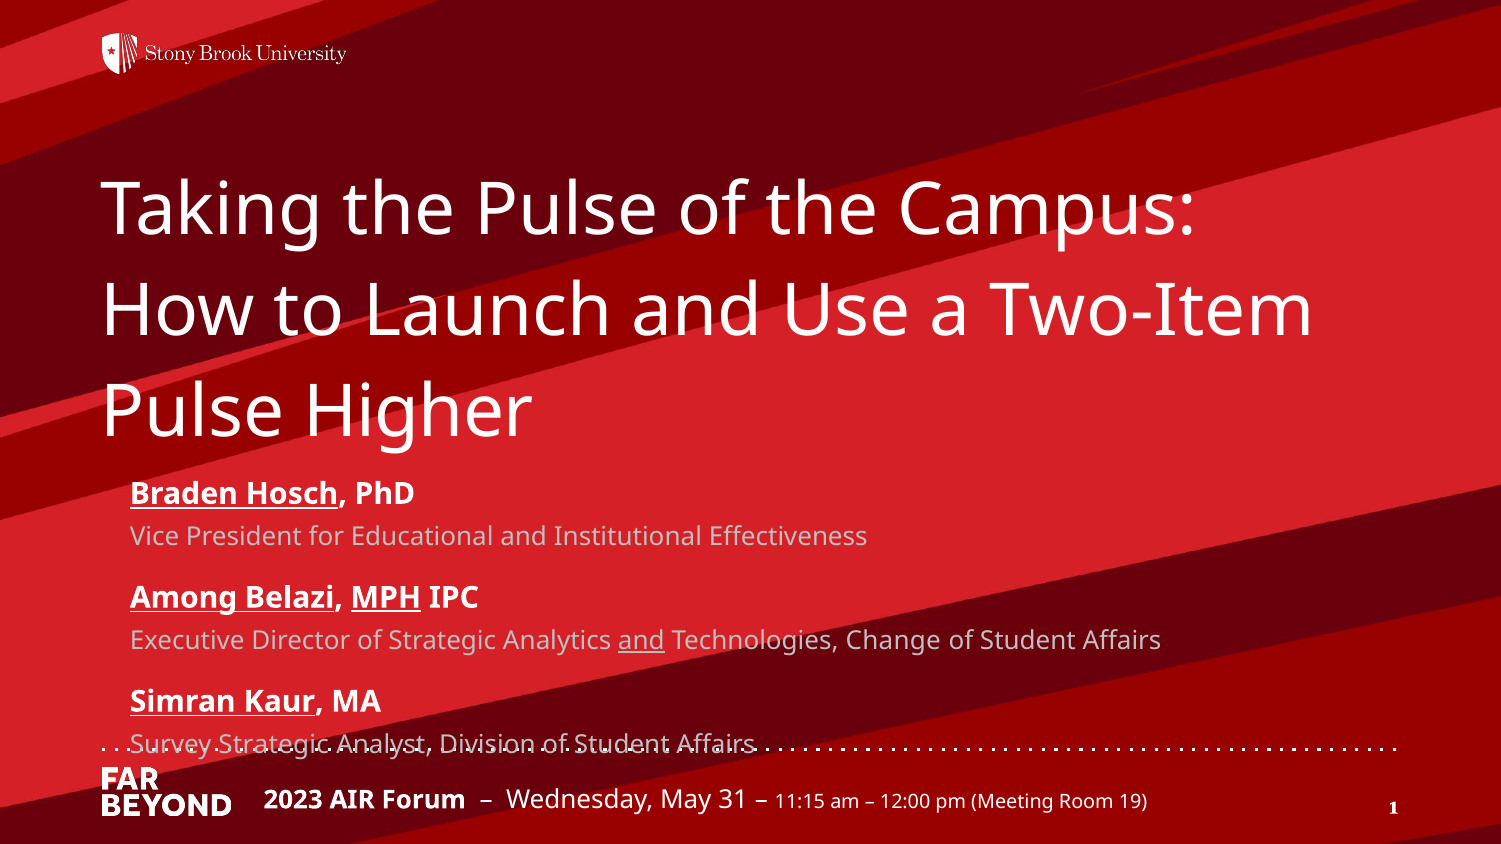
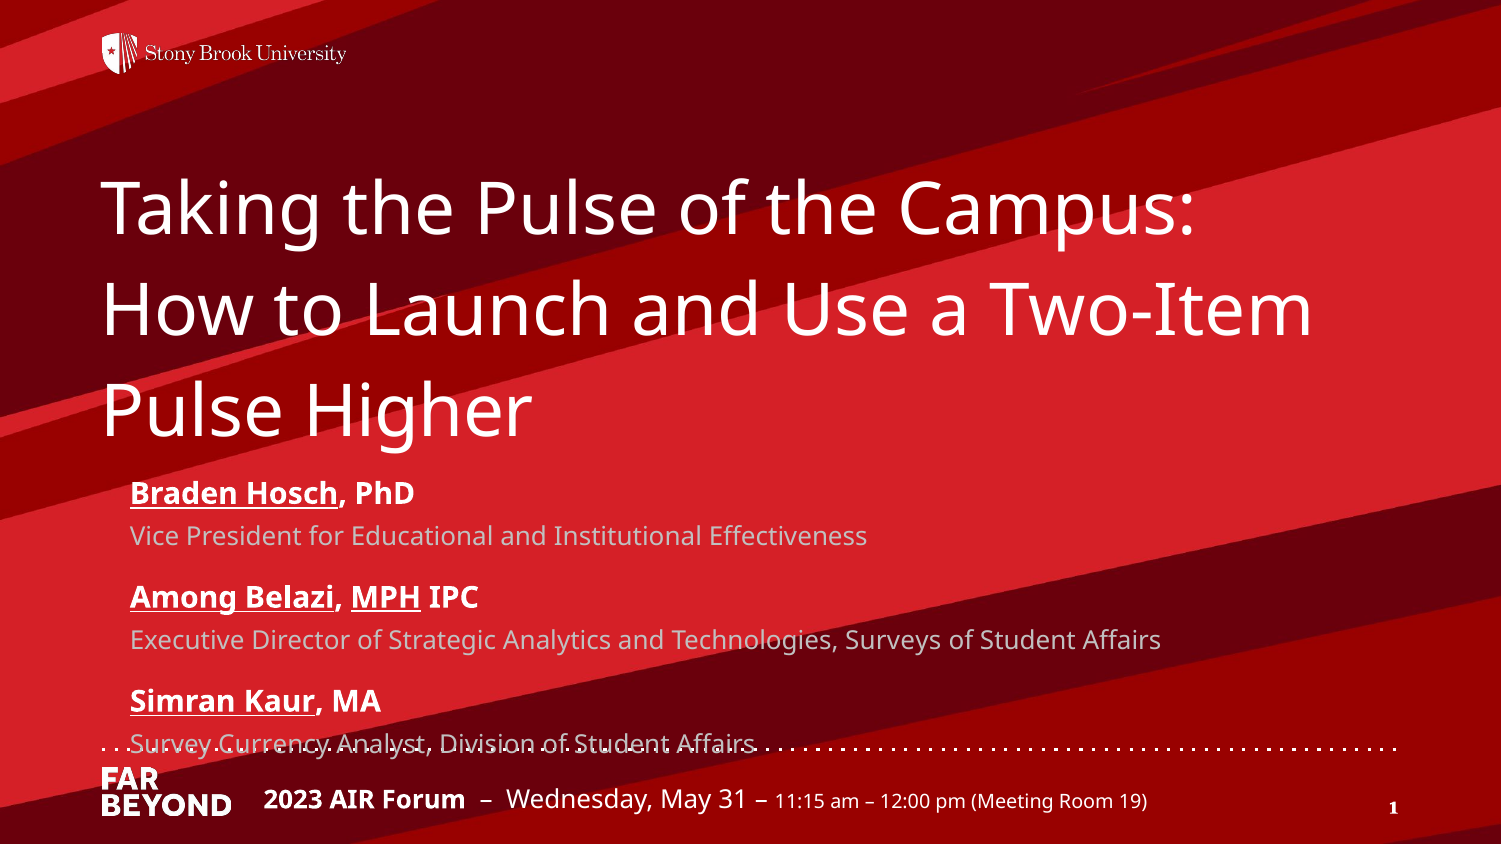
and at (641, 641) underline: present -> none
Change: Change -> Surveys
Survey Strategic: Strategic -> Currency
